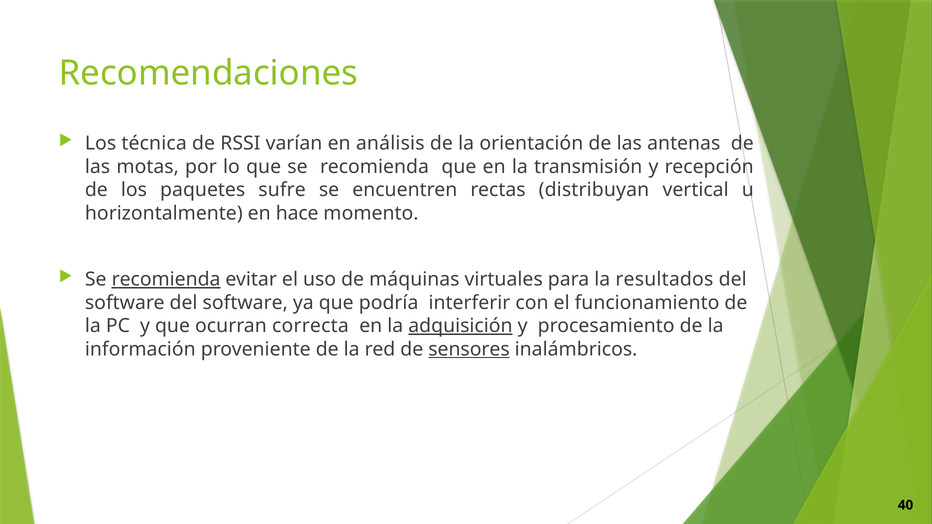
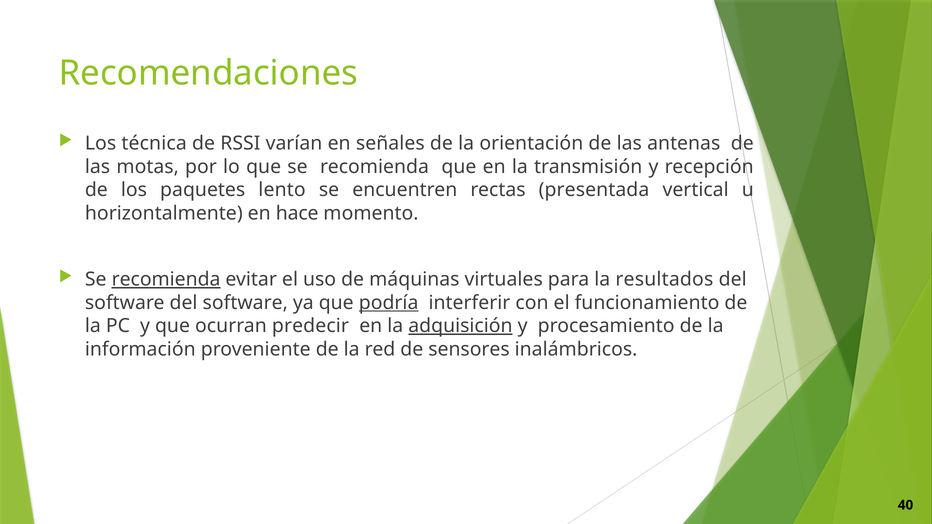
análisis: análisis -> señales
sufre: sufre -> lento
distribuyan: distribuyan -> presentada
podría underline: none -> present
correcta: correcta -> predecir
sensores underline: present -> none
